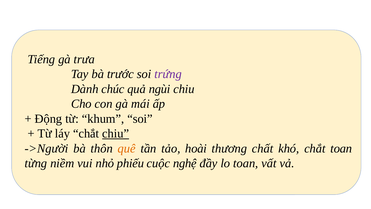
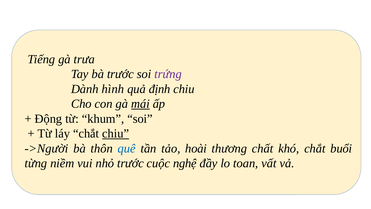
chúc: chúc -> hình
ngùi: ngùi -> định
mái underline: none -> present
quê colour: orange -> blue
chắt toan: toan -> buổi
nhỏ phiếu: phiếu -> trước
